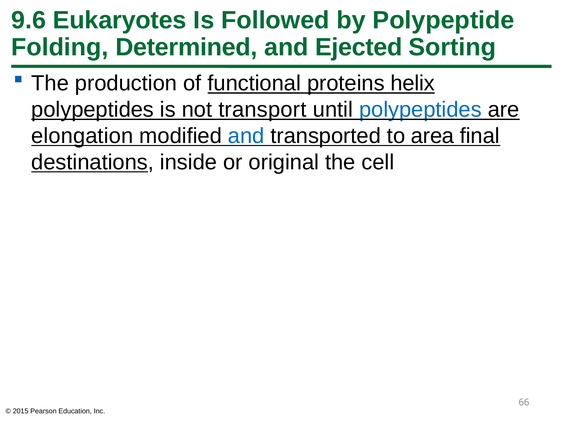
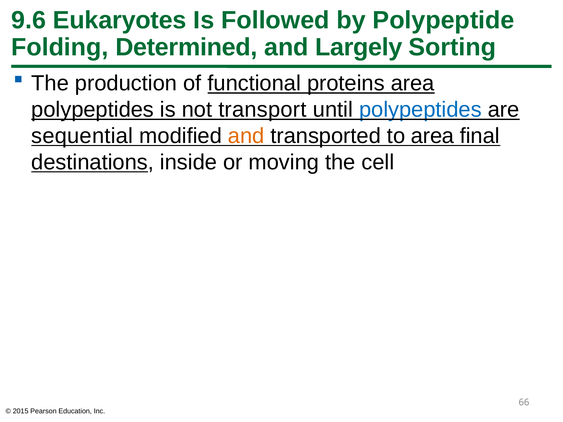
Ejected: Ejected -> Largely
proteins helix: helix -> area
elongation: elongation -> sequential
and at (246, 136) colour: blue -> orange
original: original -> moving
